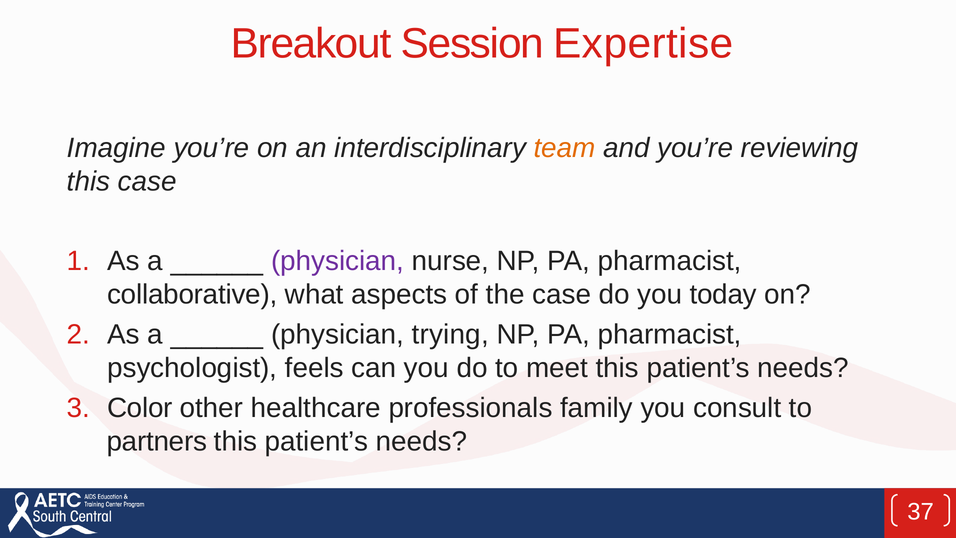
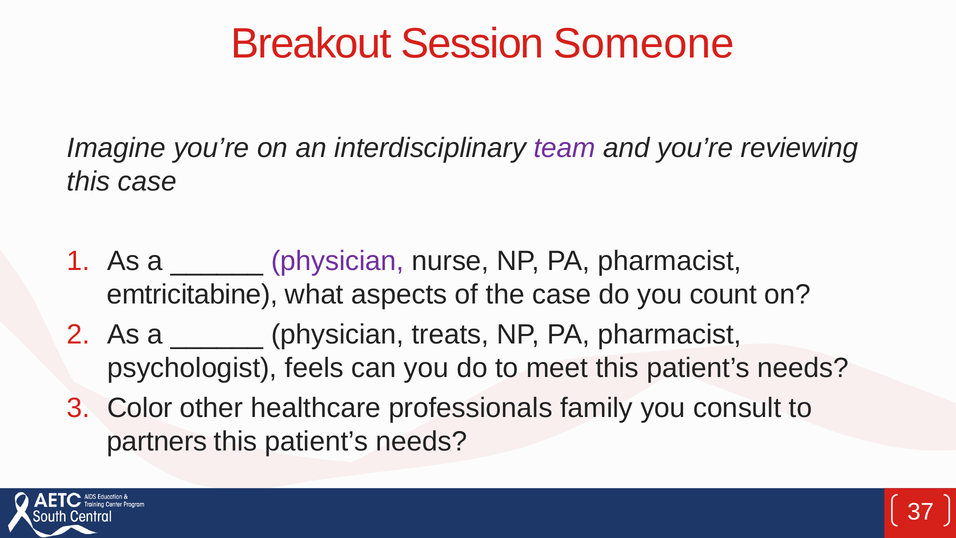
Expertise: Expertise -> Someone
team colour: orange -> purple
collaborative: collaborative -> emtricitabine
today: today -> count
trying: trying -> treats
